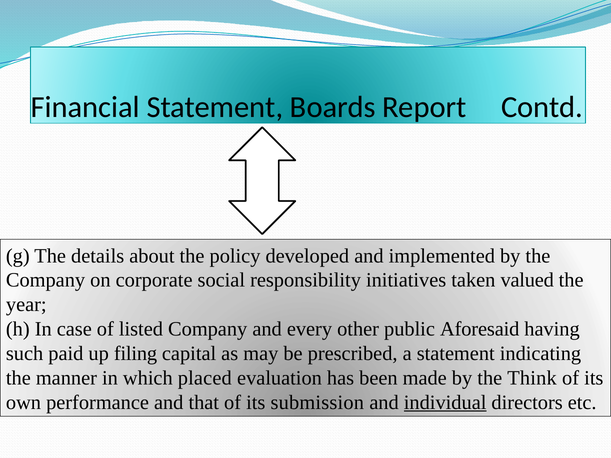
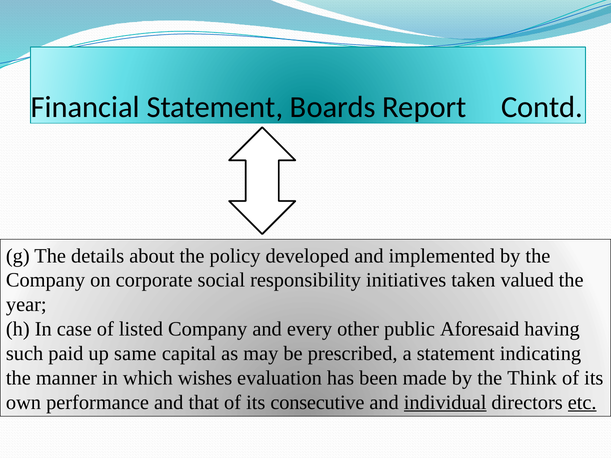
filing: filing -> same
placed: placed -> wishes
submission: submission -> consecutive
etc underline: none -> present
